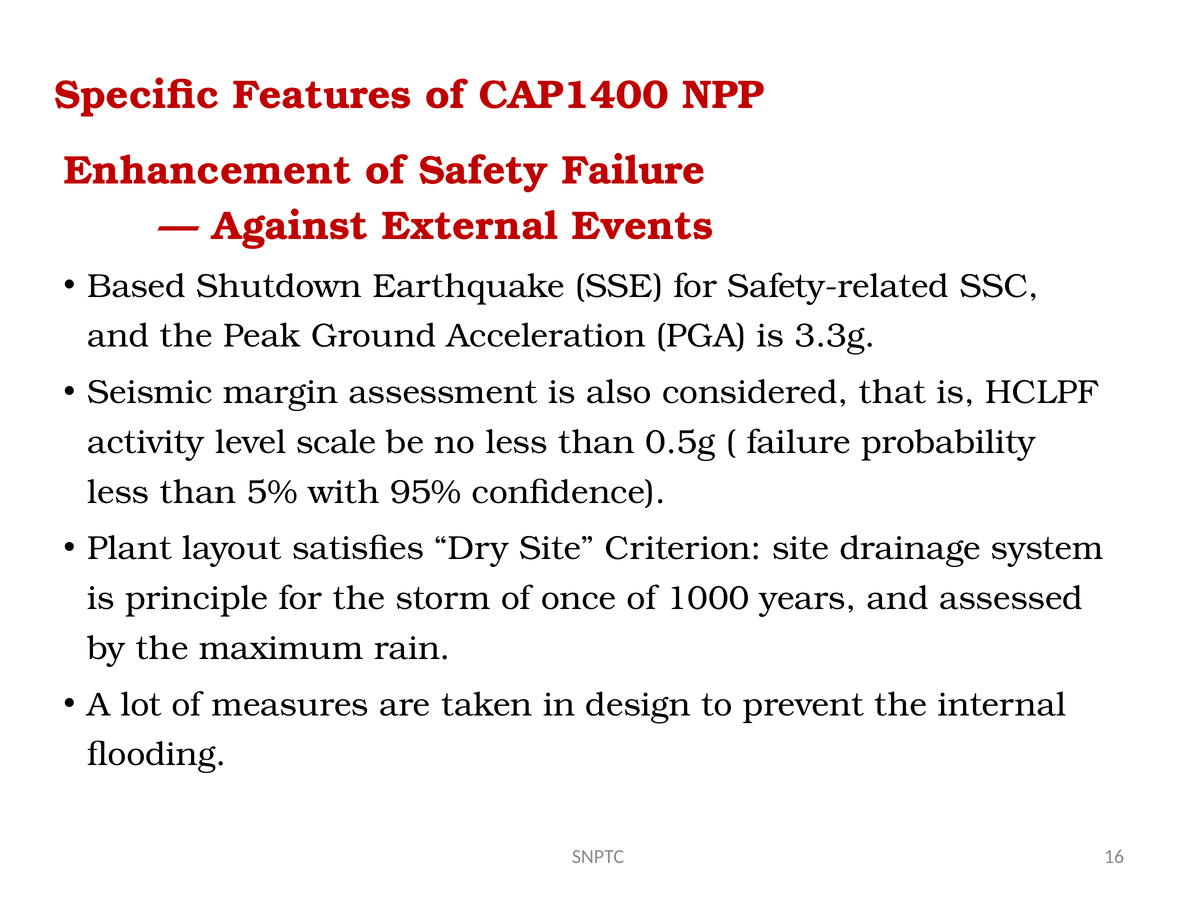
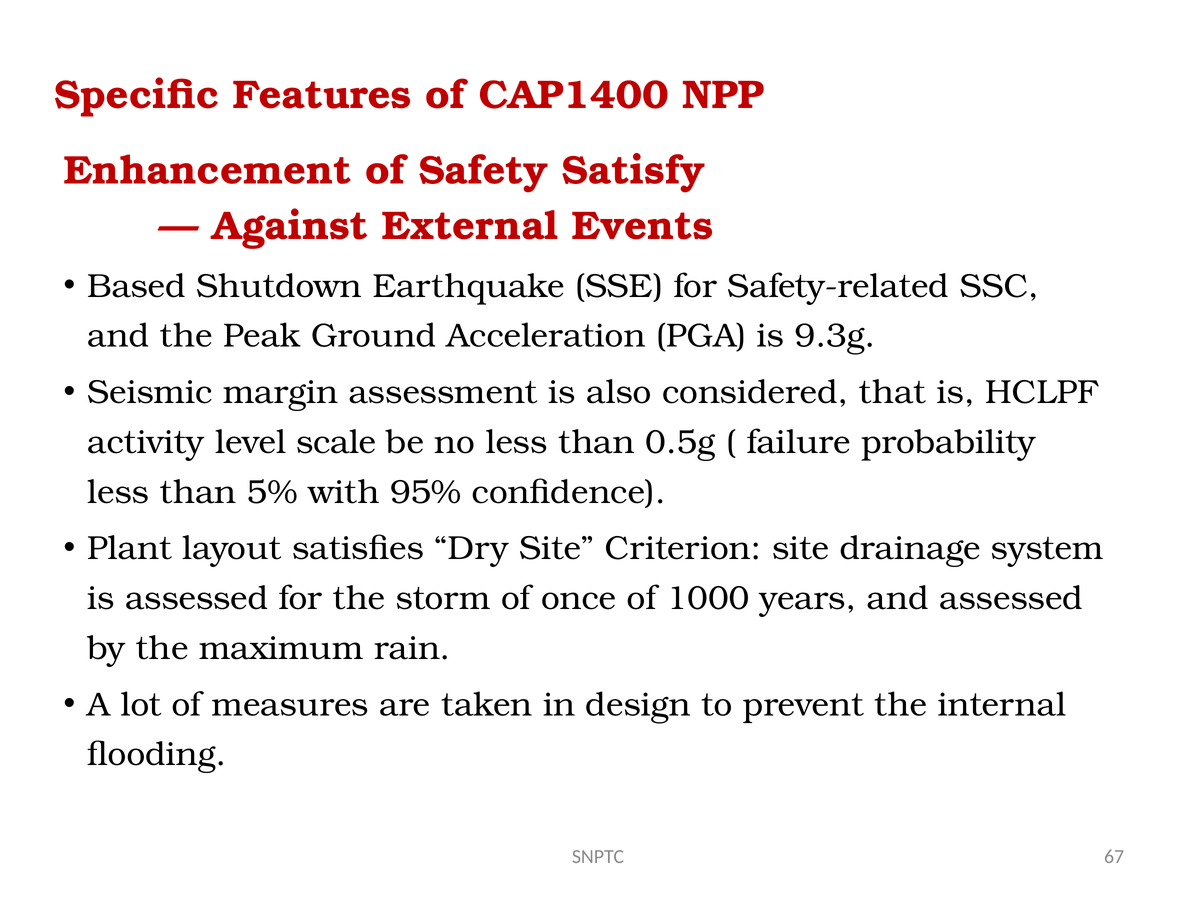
Safety Failure: Failure -> Satisfy
3.3g: 3.3g -> 9.3g
is principle: principle -> assessed
16: 16 -> 67
